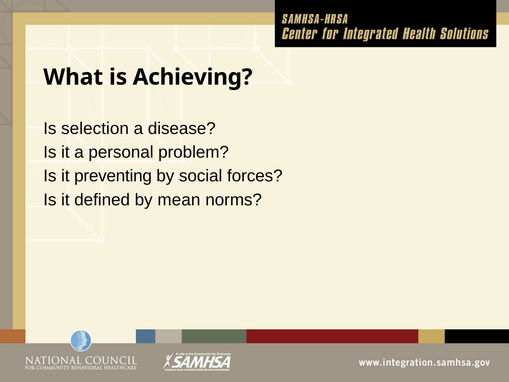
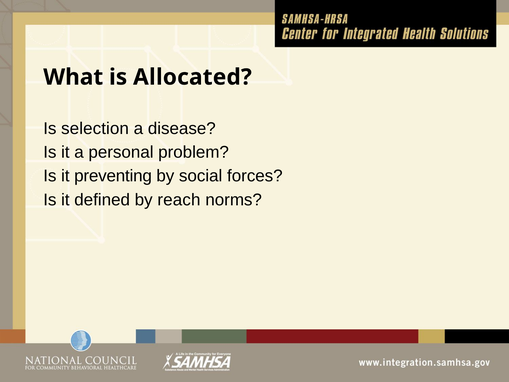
Achieving: Achieving -> Allocated
mean: mean -> reach
